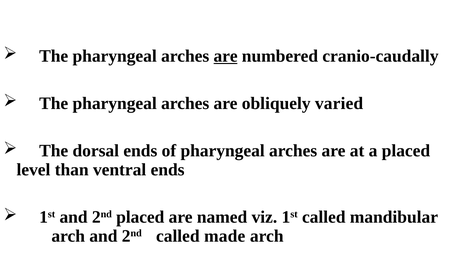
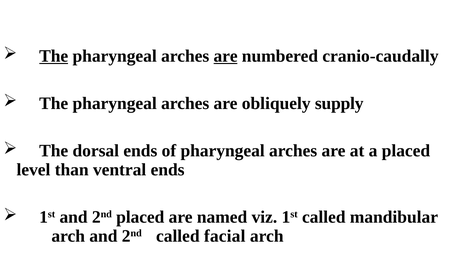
The at (54, 56) underline: none -> present
varied: varied -> supply
made: made -> facial
